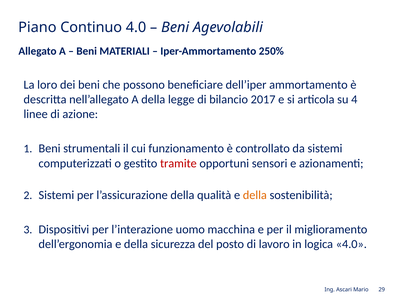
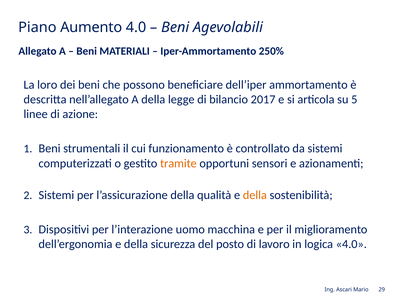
Continuo: Continuo -> Aumento
4: 4 -> 5
tramite colour: red -> orange
